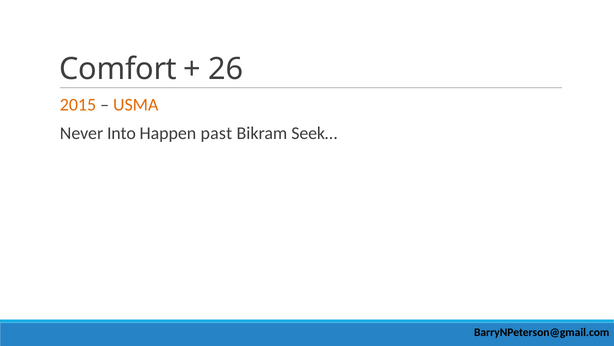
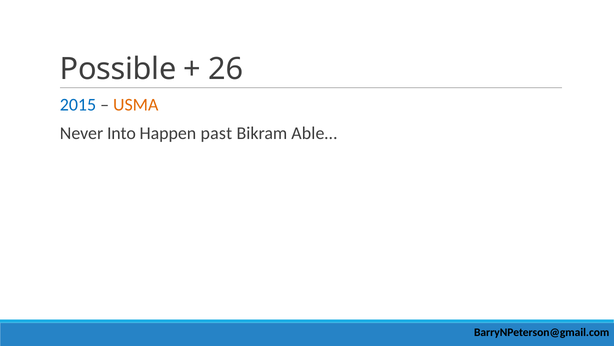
Comfort: Comfort -> Possible
2015 colour: orange -> blue
Seek…: Seek… -> Able…
